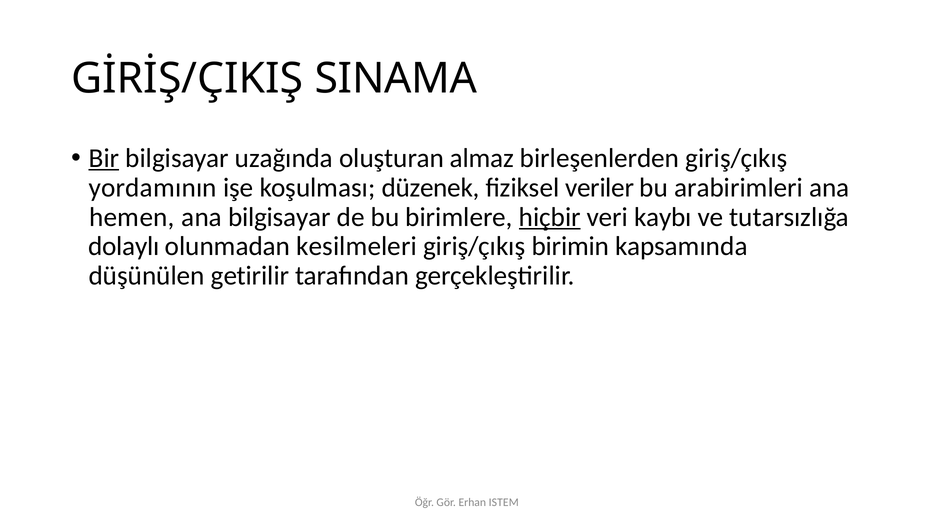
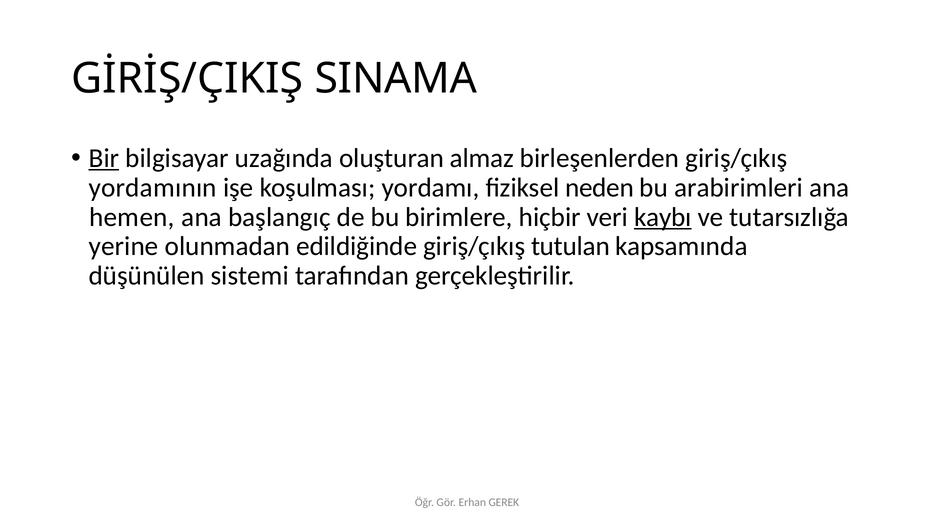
düzenek: düzenek -> yordamı
veriler: veriler -> neden
ana bilgisayar: bilgisayar -> başlangıç
hiçbir underline: present -> none
kaybı underline: none -> present
dolaylı: dolaylı -> yerine
kesilmeleri: kesilmeleri -> edildiğinde
birimin: birimin -> tutulan
getirilir: getirilir -> sistemi
ISTEM: ISTEM -> GEREK
